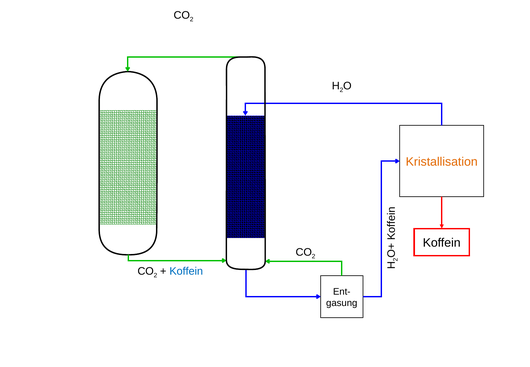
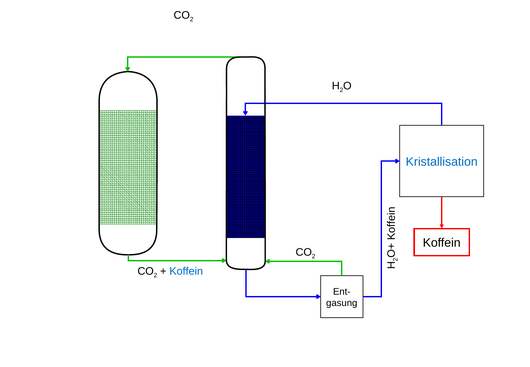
Kristallisation colour: orange -> blue
